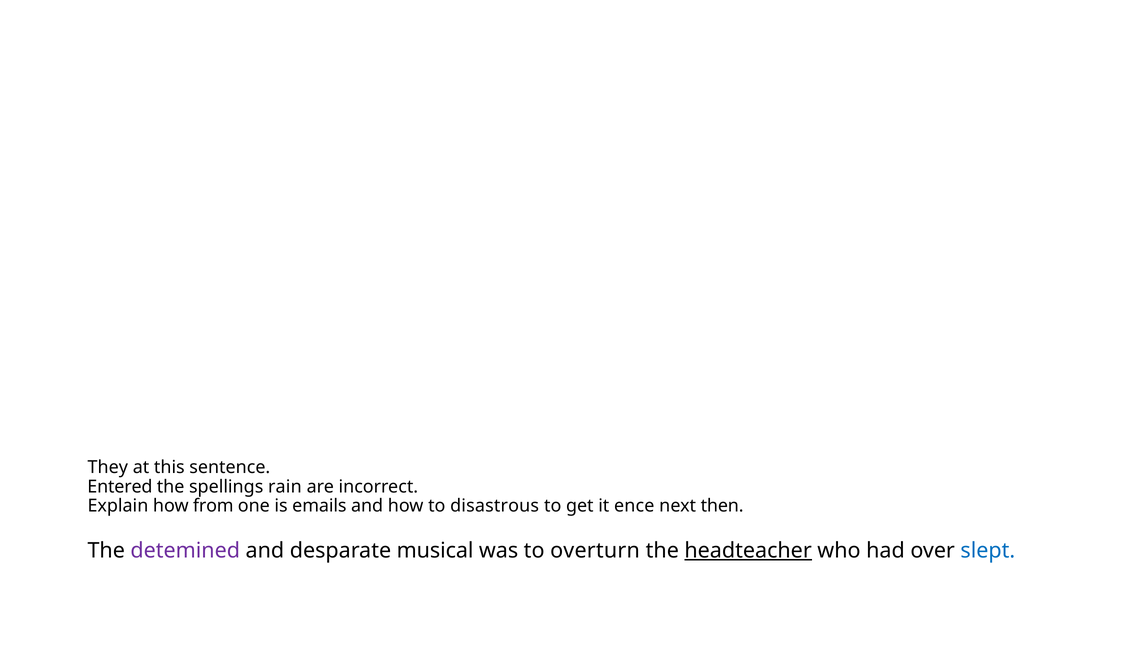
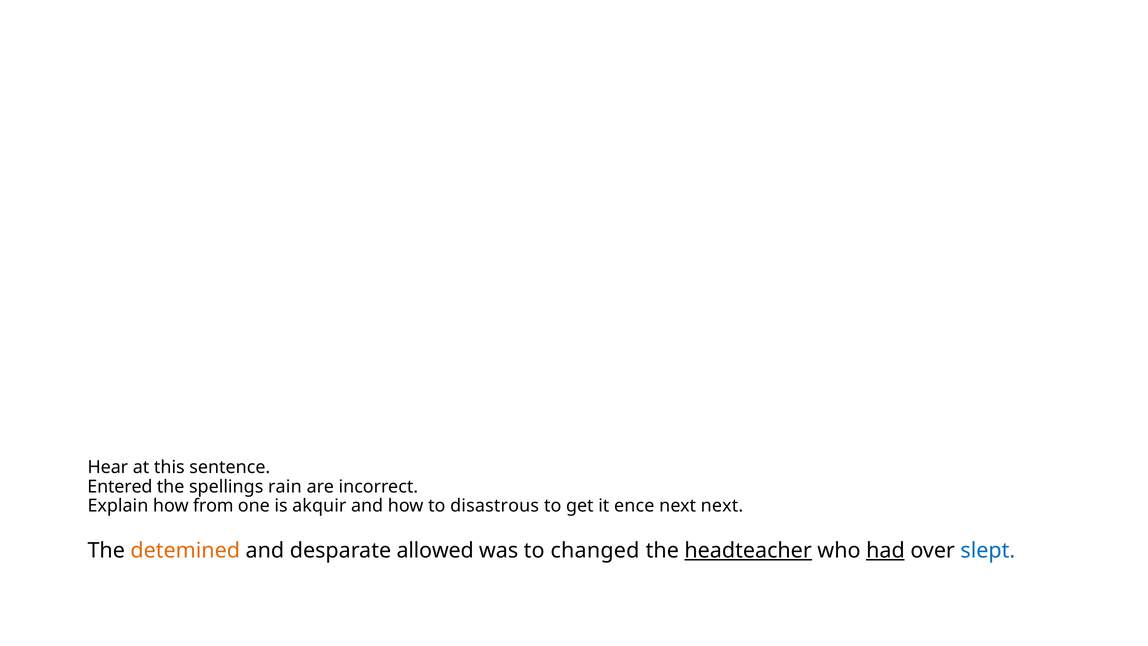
They: They -> Hear
emails: emails -> akquir
next then: then -> next
detemined colour: purple -> orange
musical: musical -> allowed
overturn: overturn -> changed
had underline: none -> present
